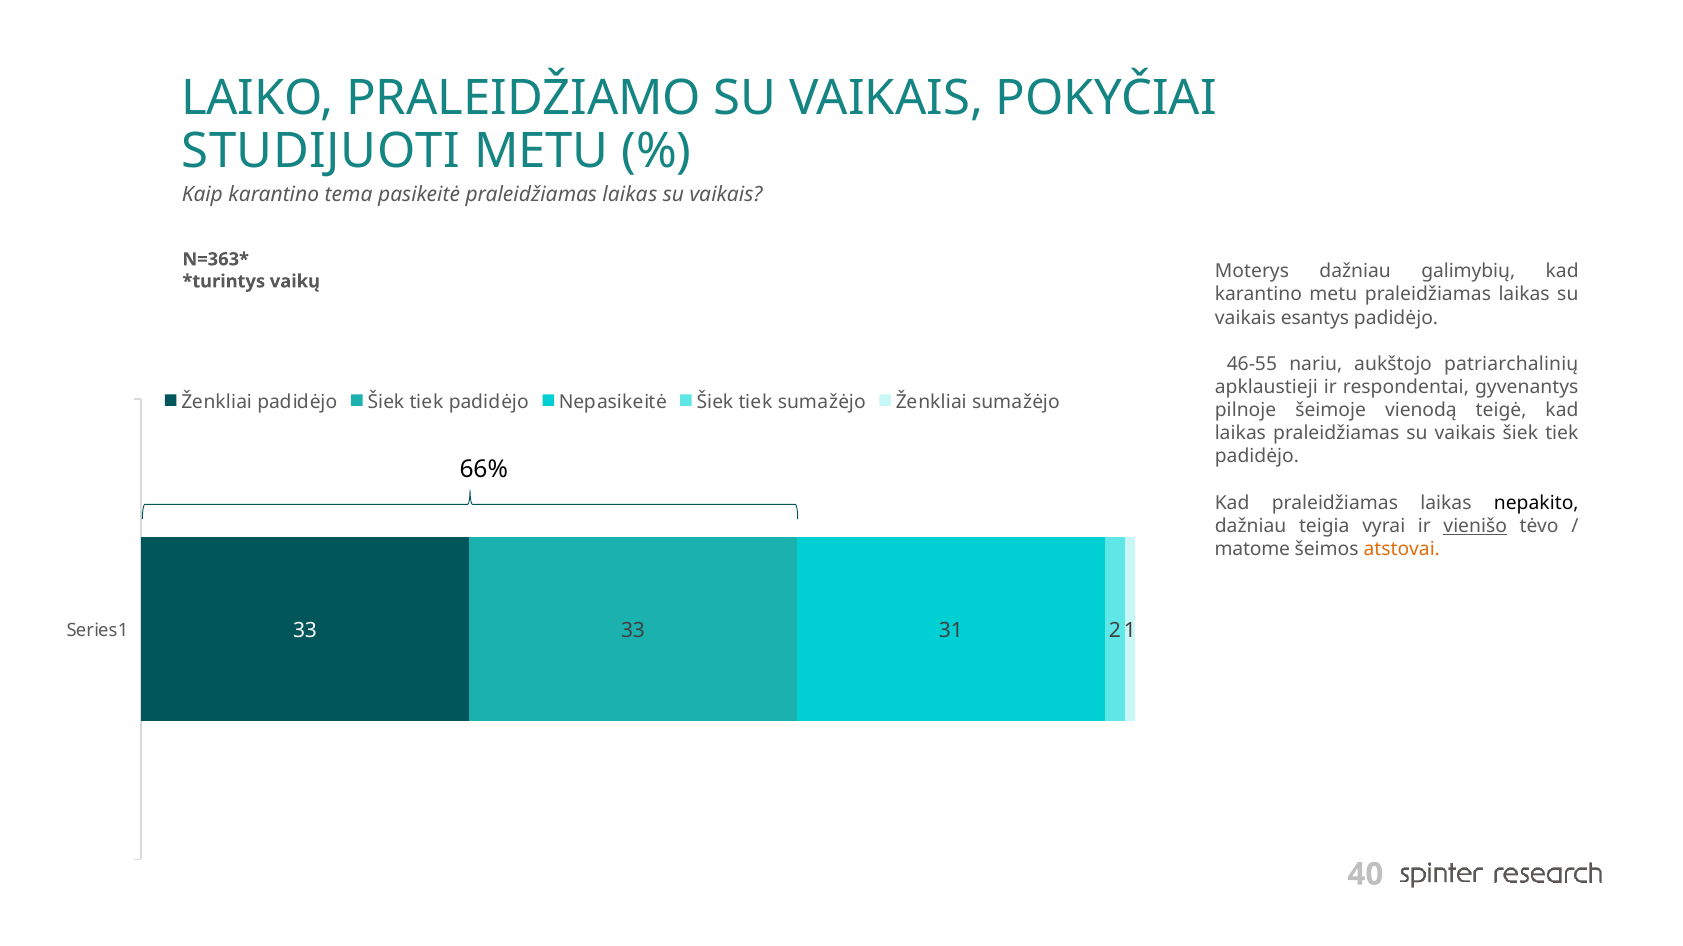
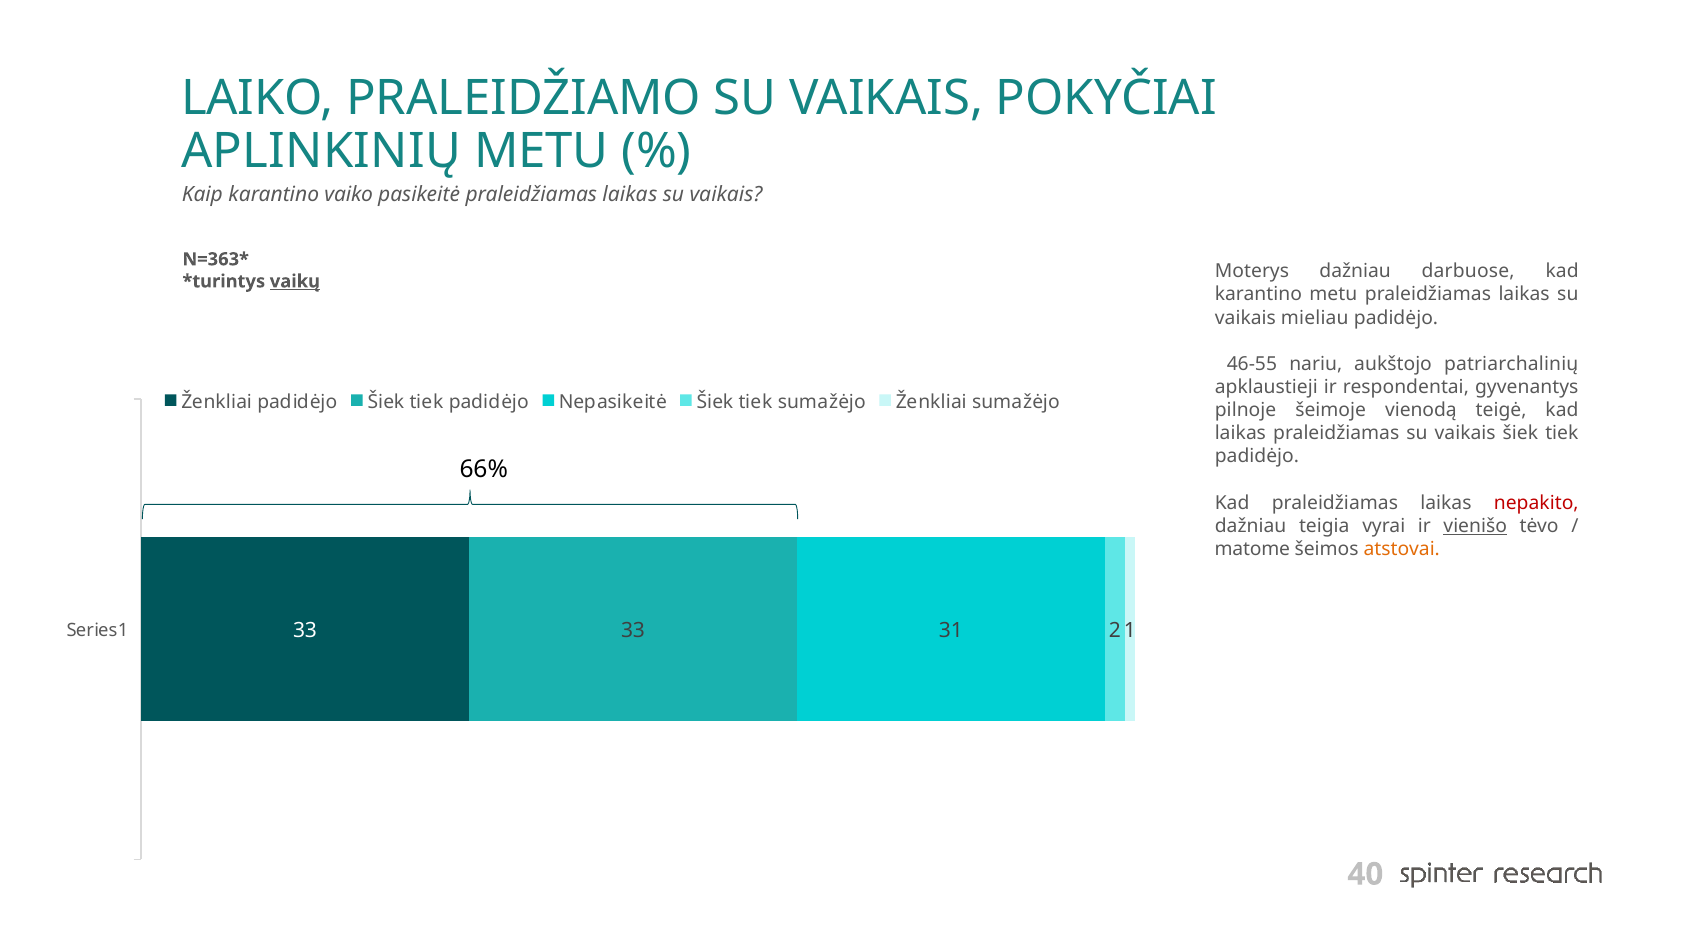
STUDIJUOTI: STUDIJUOTI -> APLINKINIŲ
tema: tema -> vaiko
galimybių: galimybių -> darbuose
vaikų underline: none -> present
esantys: esantys -> mieliau
nepakito colour: black -> red
